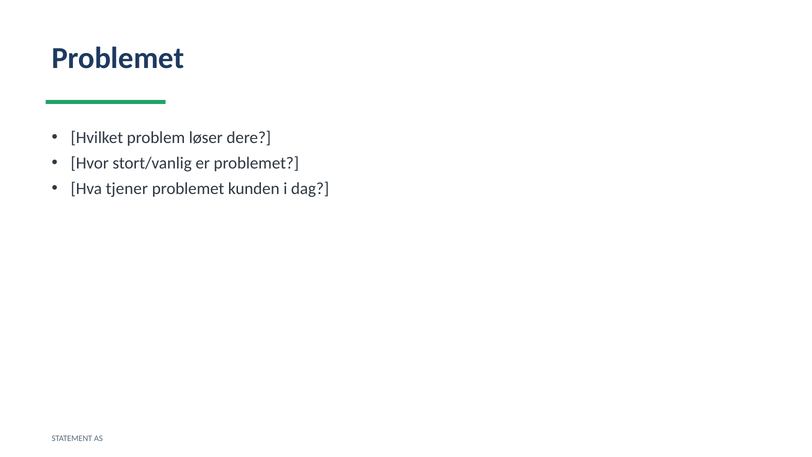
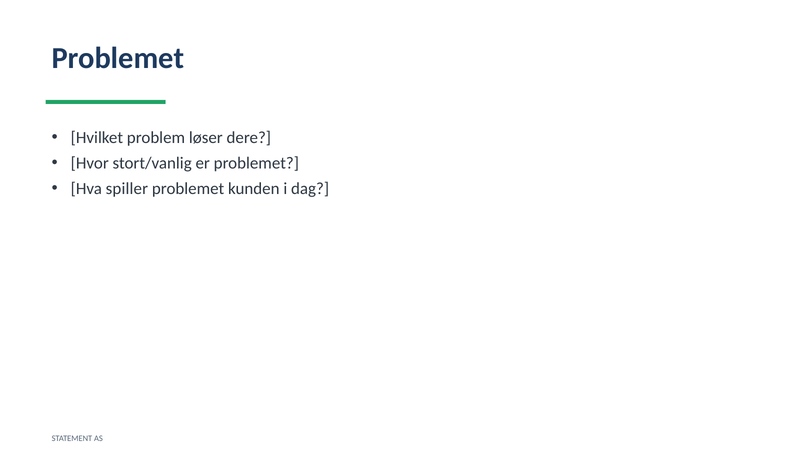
tjener: tjener -> spiller
